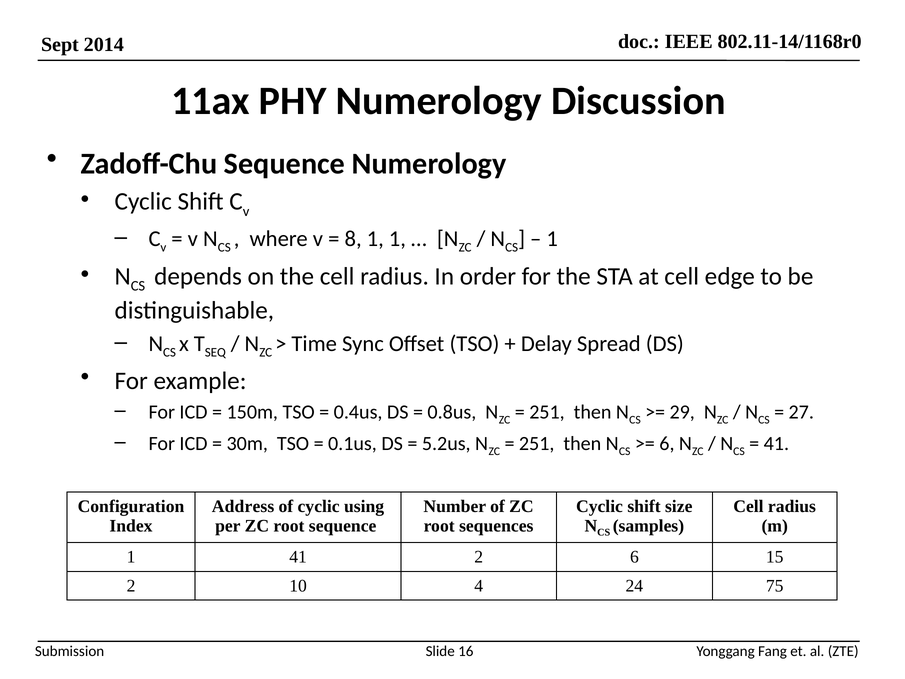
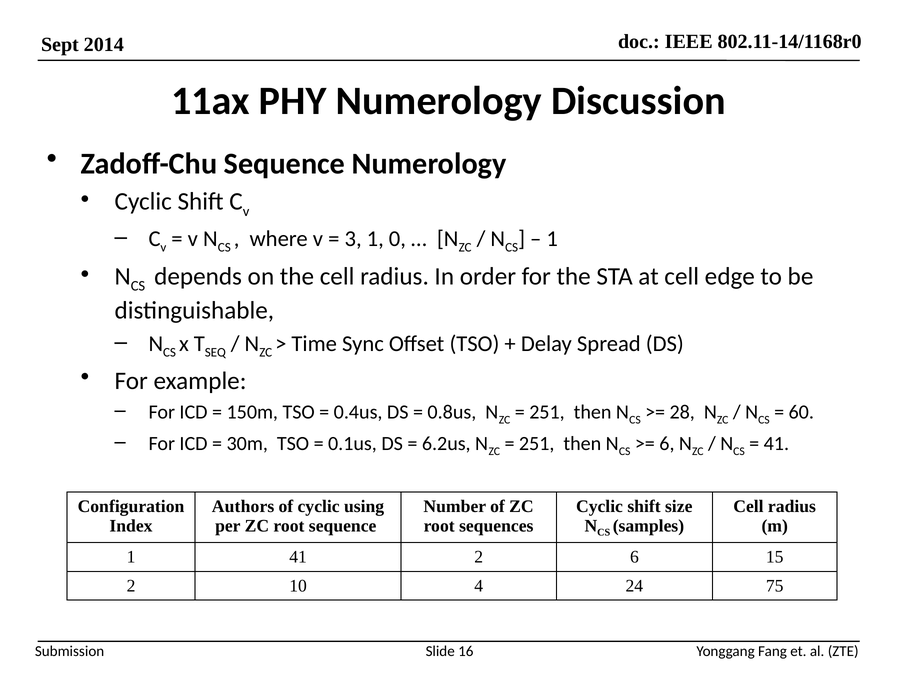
8: 8 -> 3
1 1: 1 -> 0
29: 29 -> 28
27: 27 -> 60
5.2us: 5.2us -> 6.2us
Address: Address -> Authors
